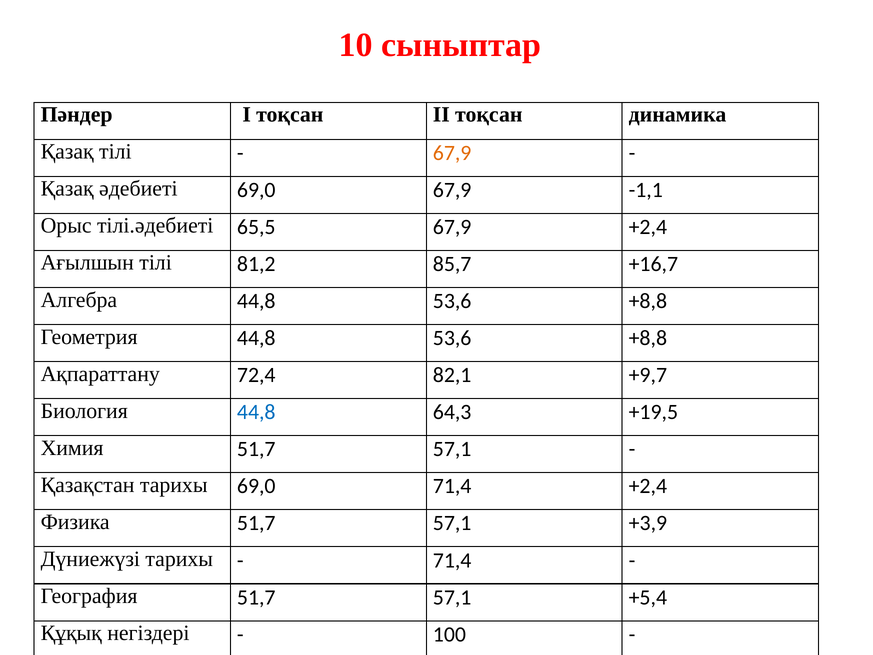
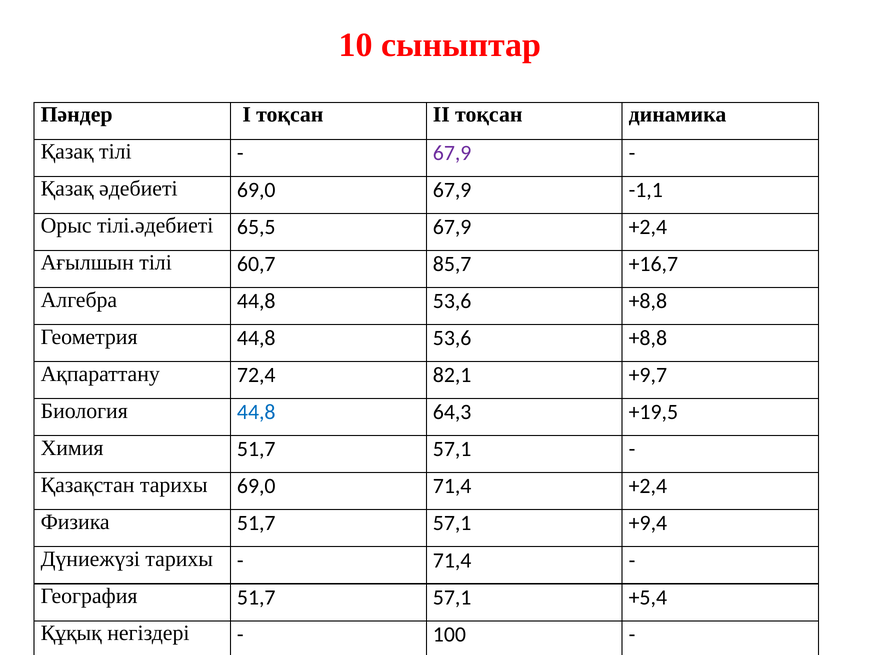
67,9 at (452, 153) colour: orange -> purple
81,2: 81,2 -> 60,7
+3,9: +3,9 -> +9,4
